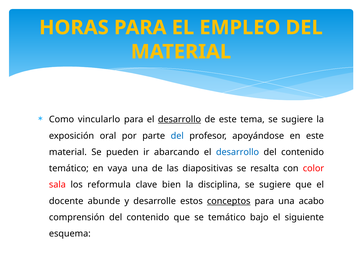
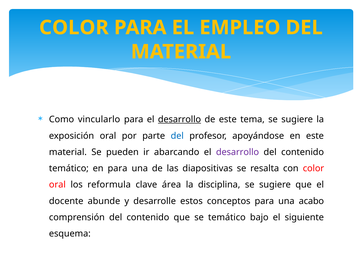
HORAS at (74, 28): HORAS -> COLOR
desarrollo at (238, 152) colour: blue -> purple
en vaya: vaya -> para
sala at (57, 184): sala -> oral
bien: bien -> área
conceptos underline: present -> none
